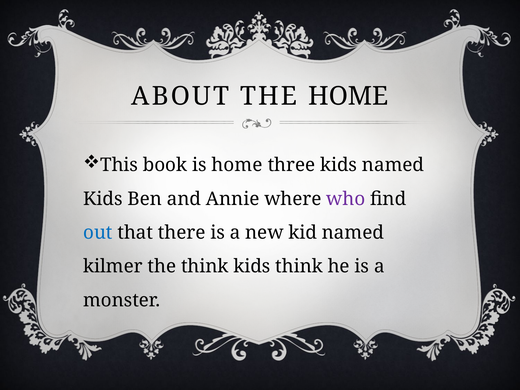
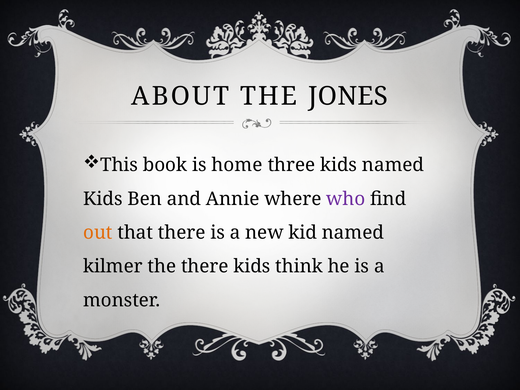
THE HOME: HOME -> JONES
out colour: blue -> orange
the think: think -> there
